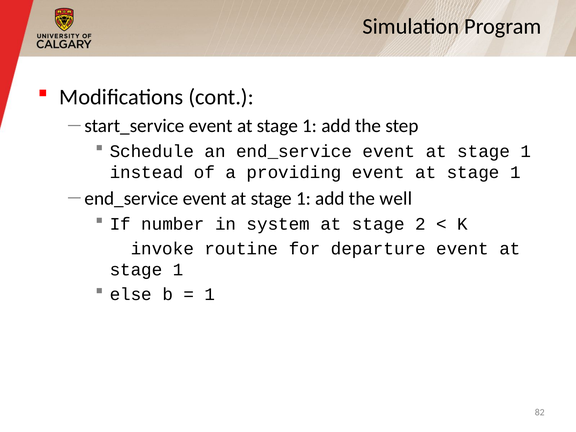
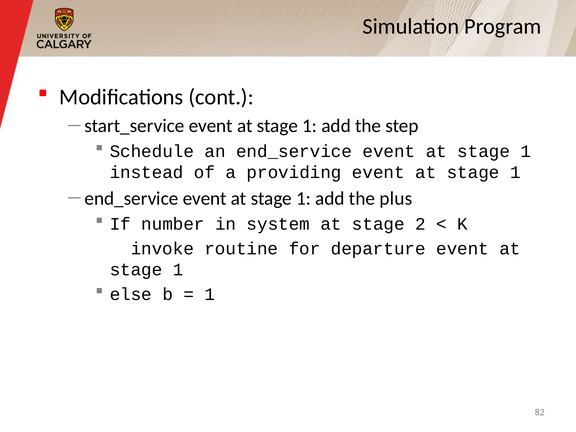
well: well -> plus
